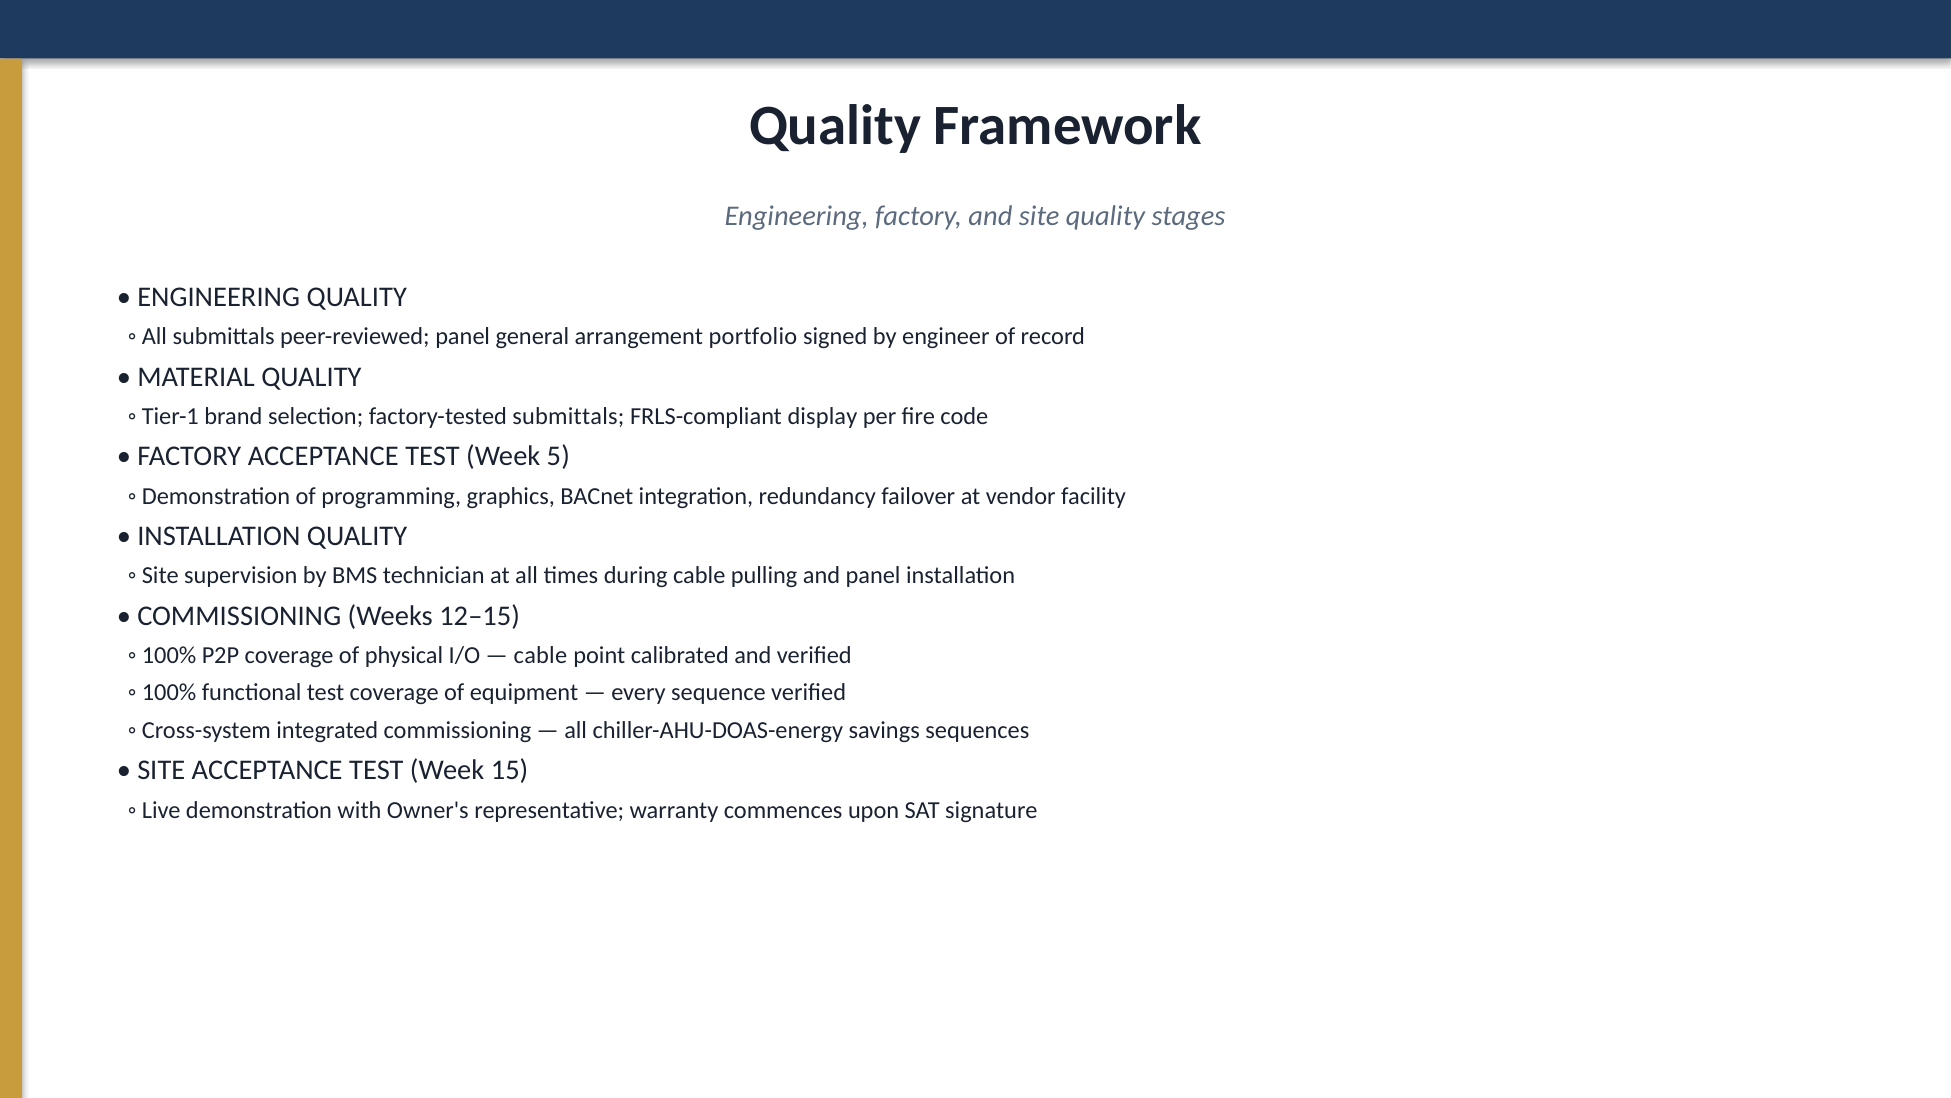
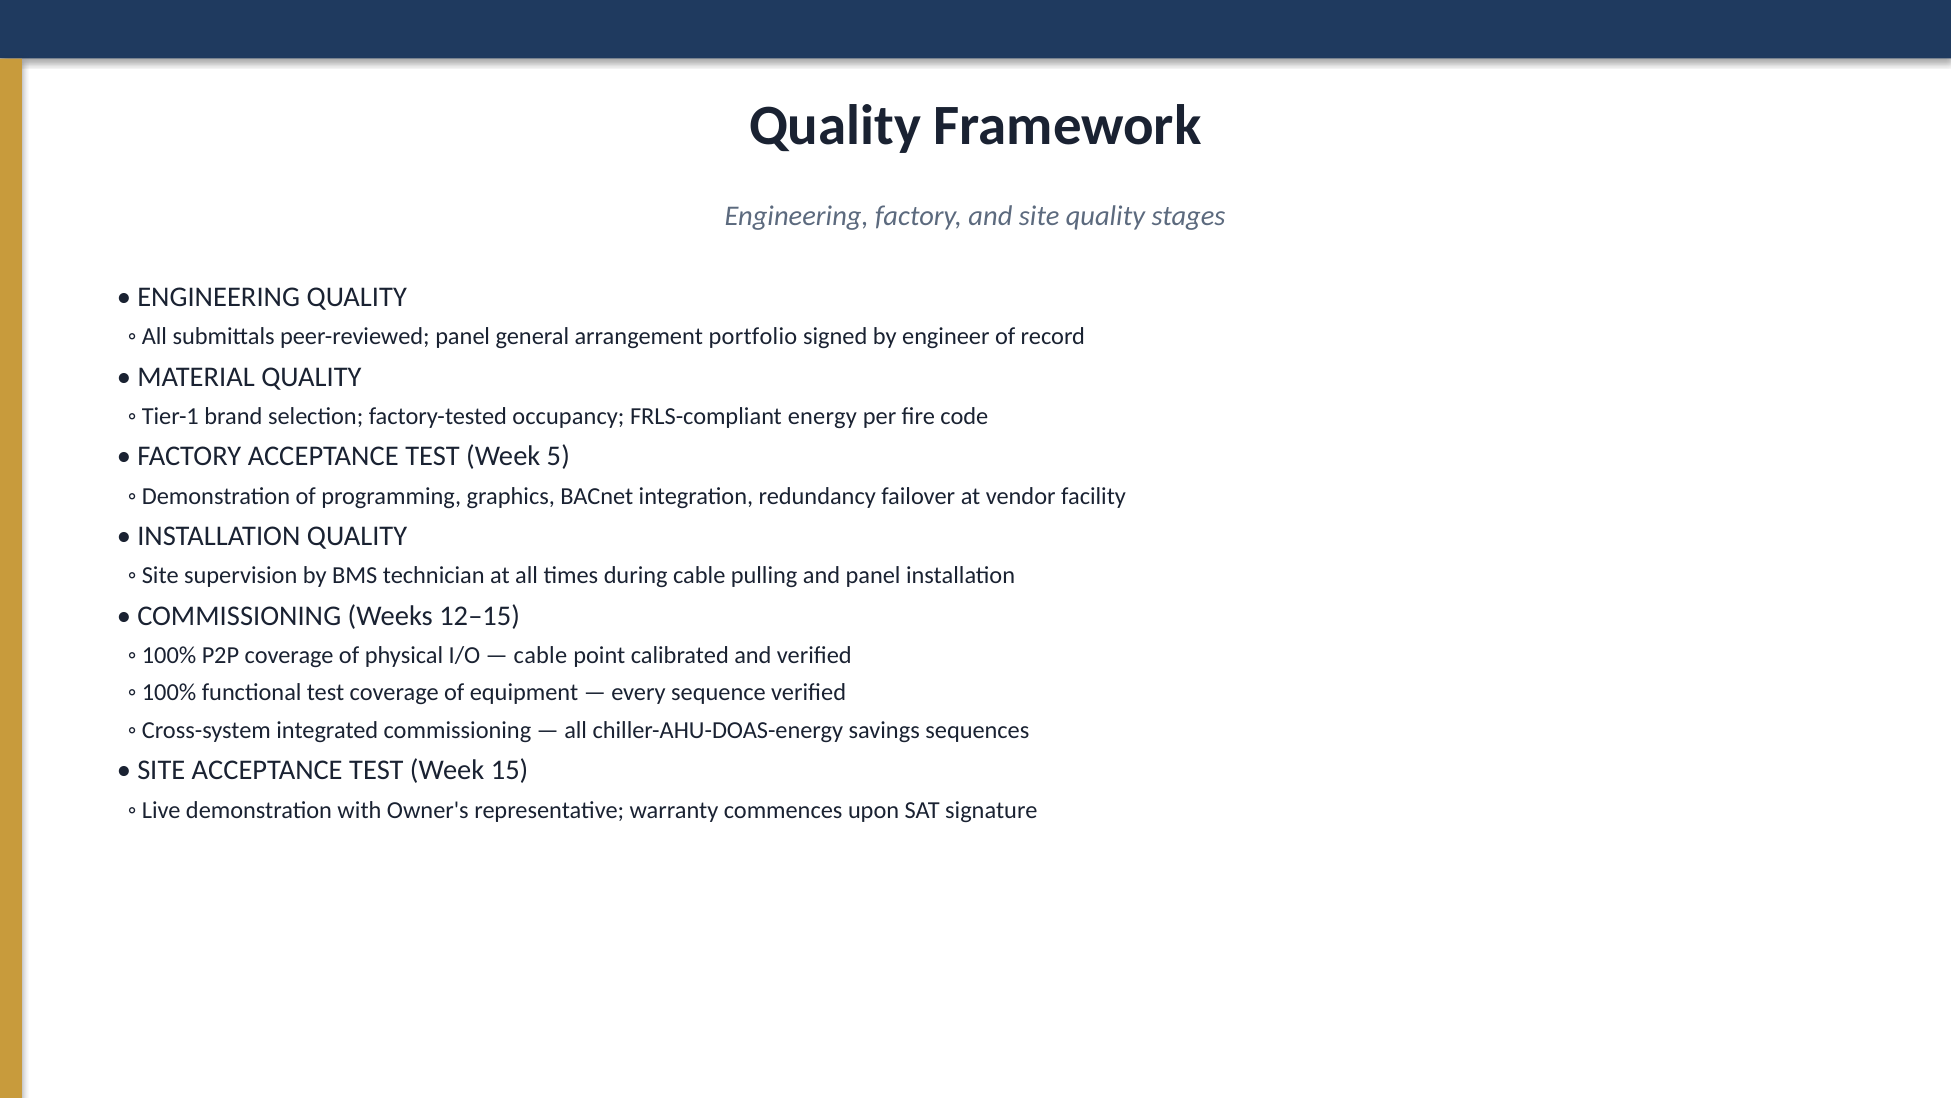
factory-tested submittals: submittals -> occupancy
display: display -> energy
